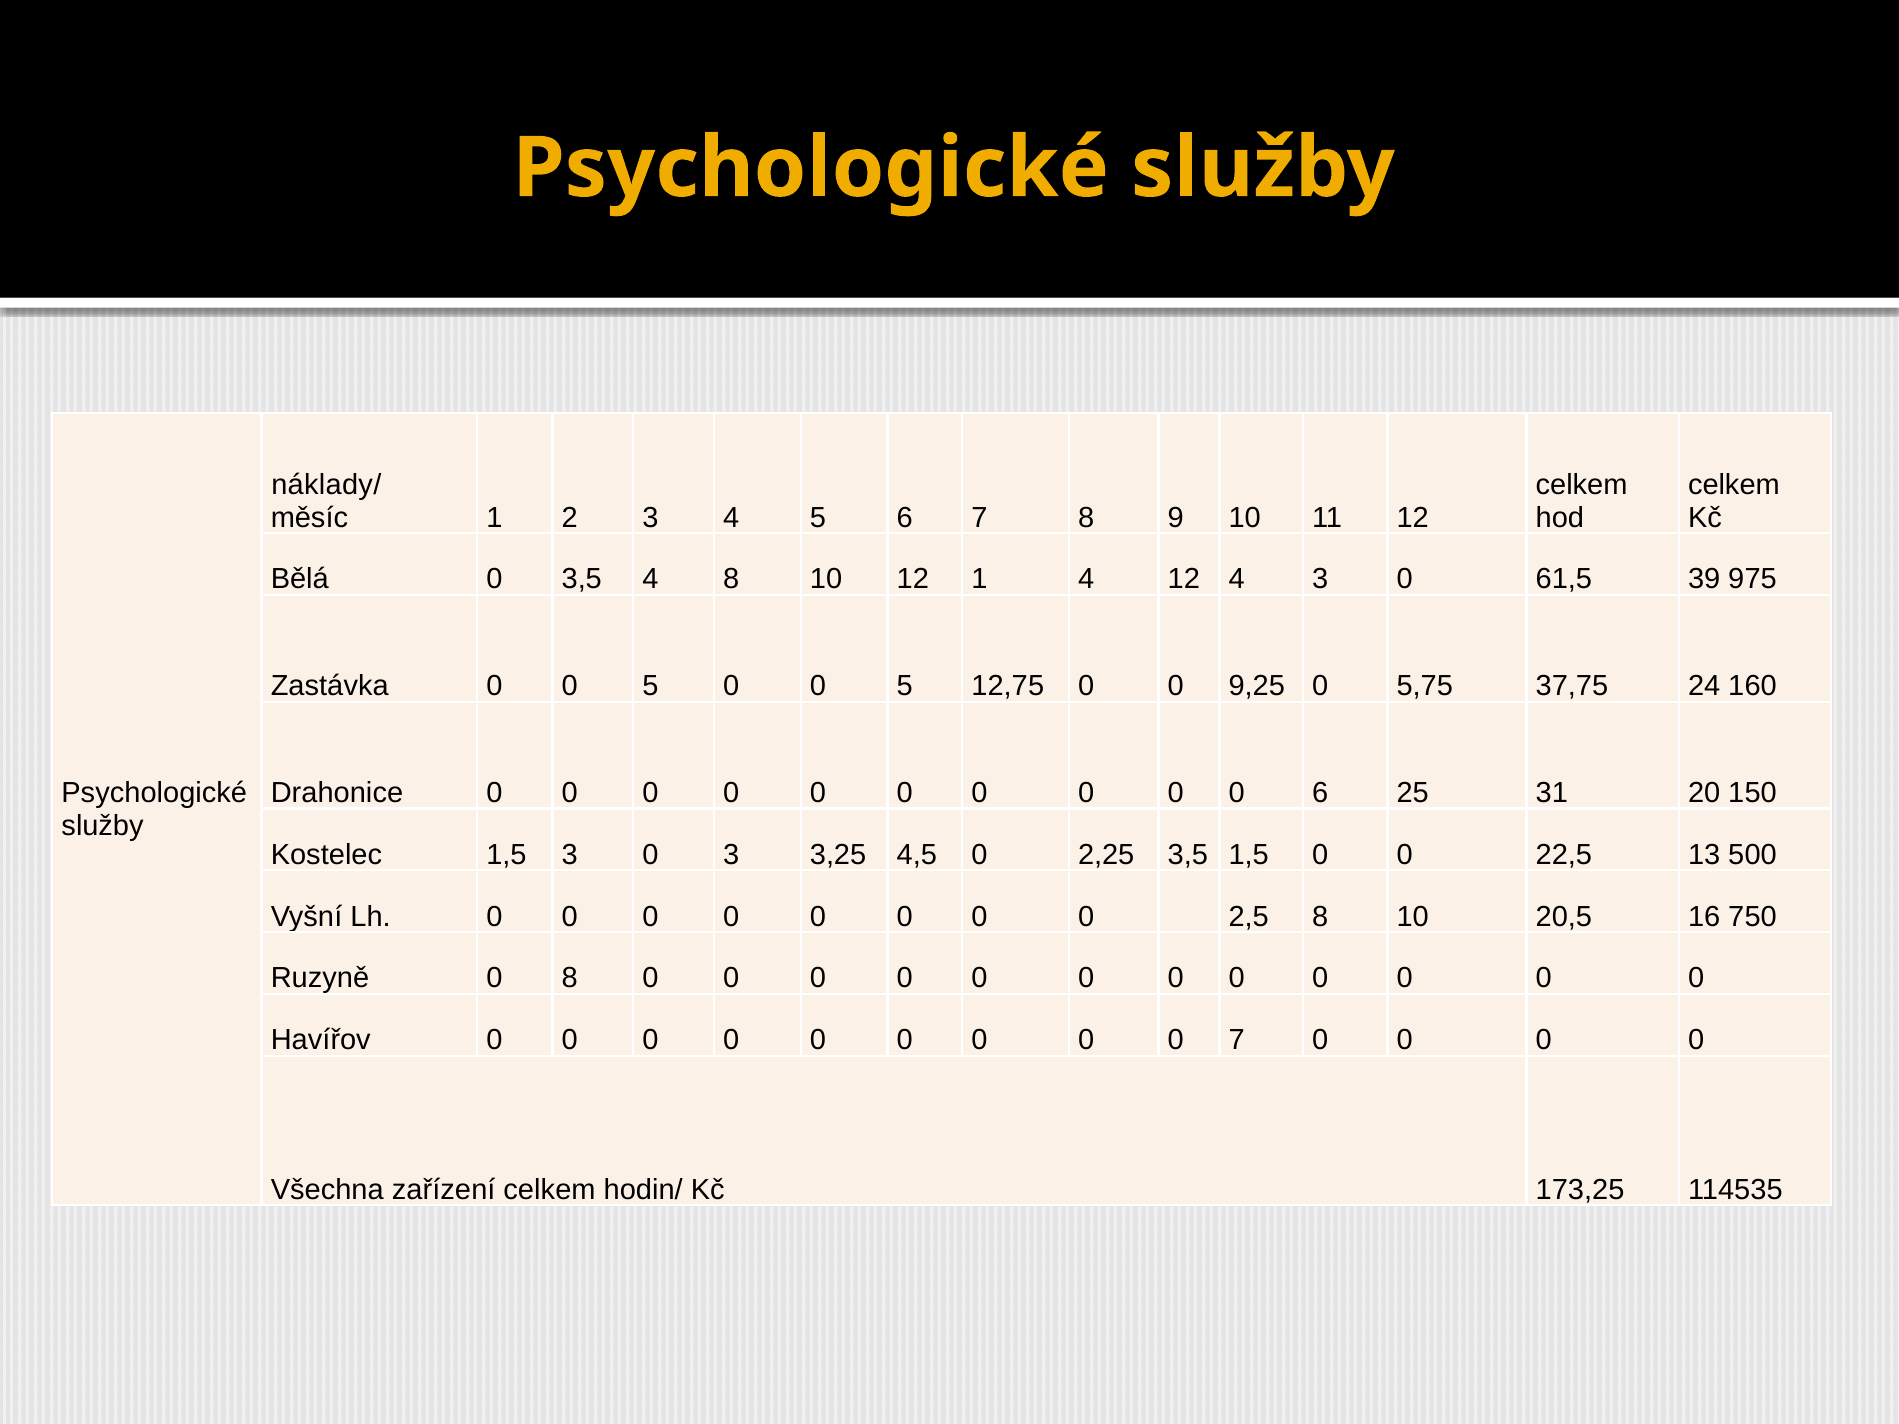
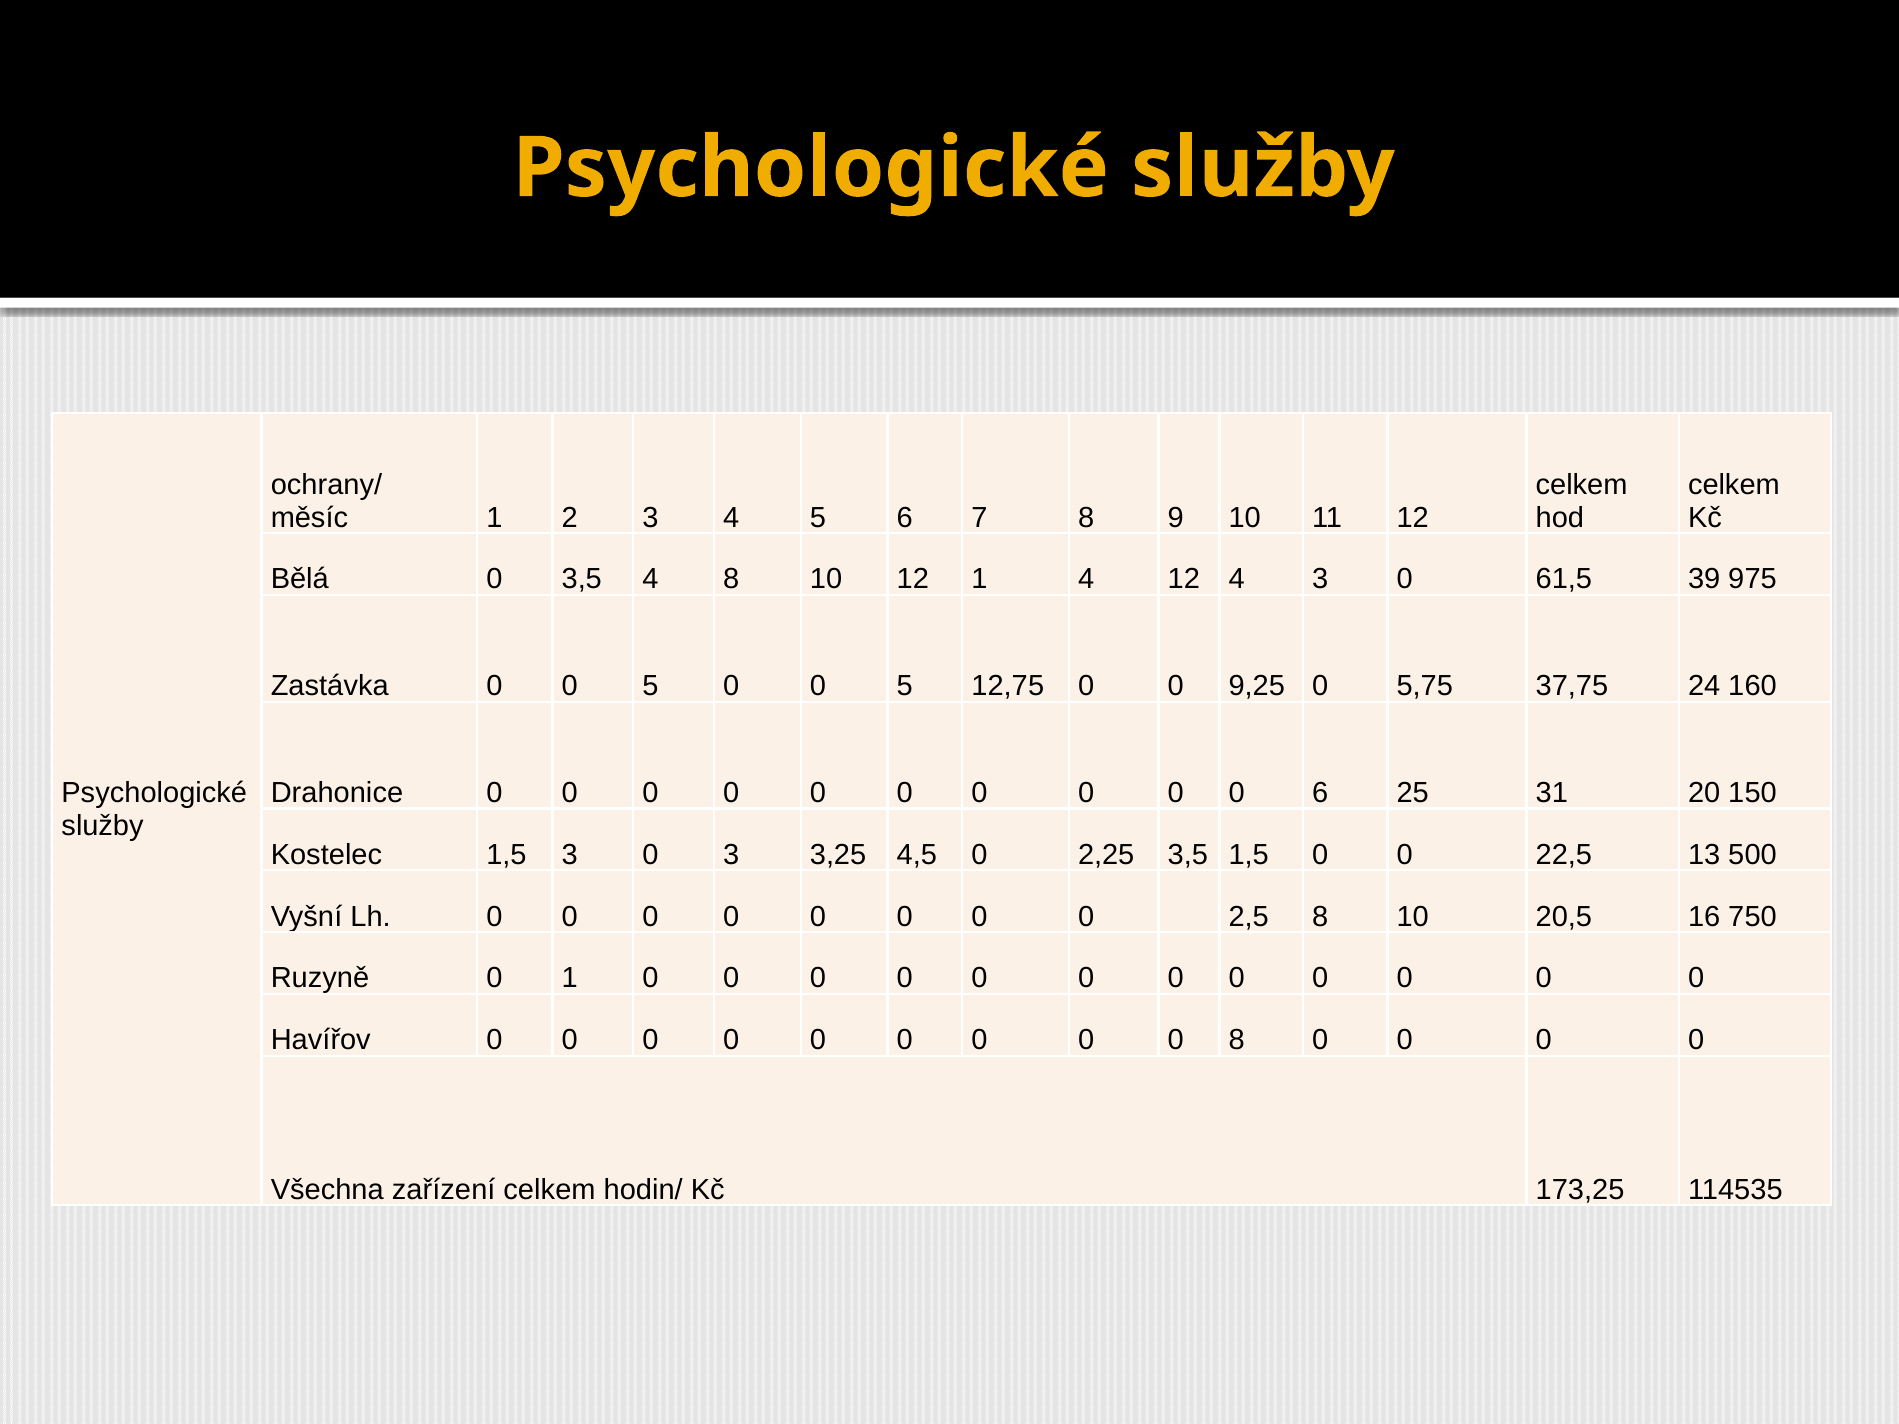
náklady/: náklady/ -> ochrany/
0 8: 8 -> 1
0 7: 7 -> 8
